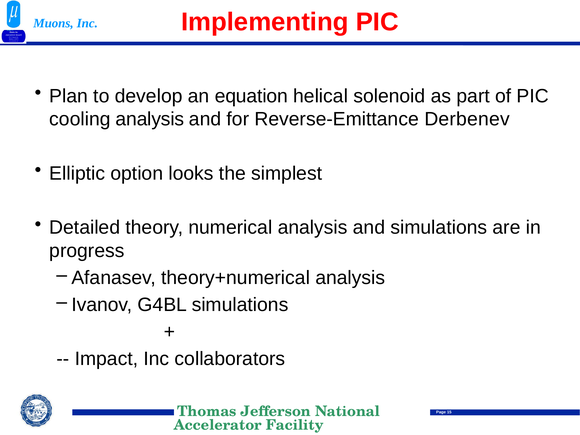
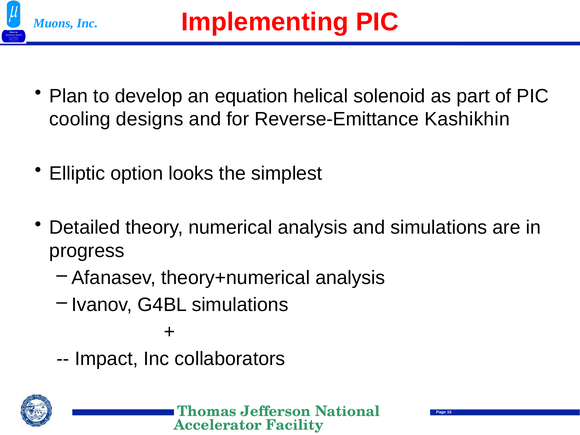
cooling analysis: analysis -> designs
Derbenev: Derbenev -> Kashikhin
